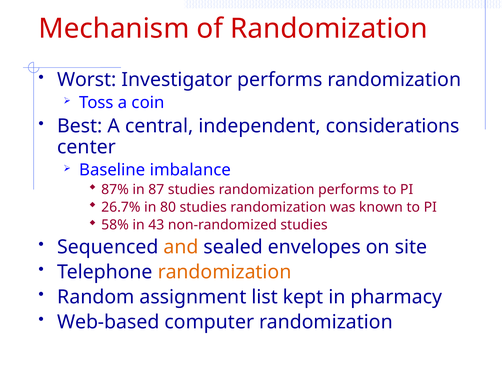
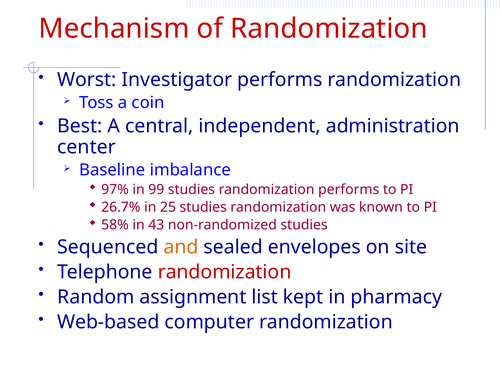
considerations: considerations -> administration
87%: 87% -> 97%
87: 87 -> 99
80: 80 -> 25
randomization at (225, 272) colour: orange -> red
